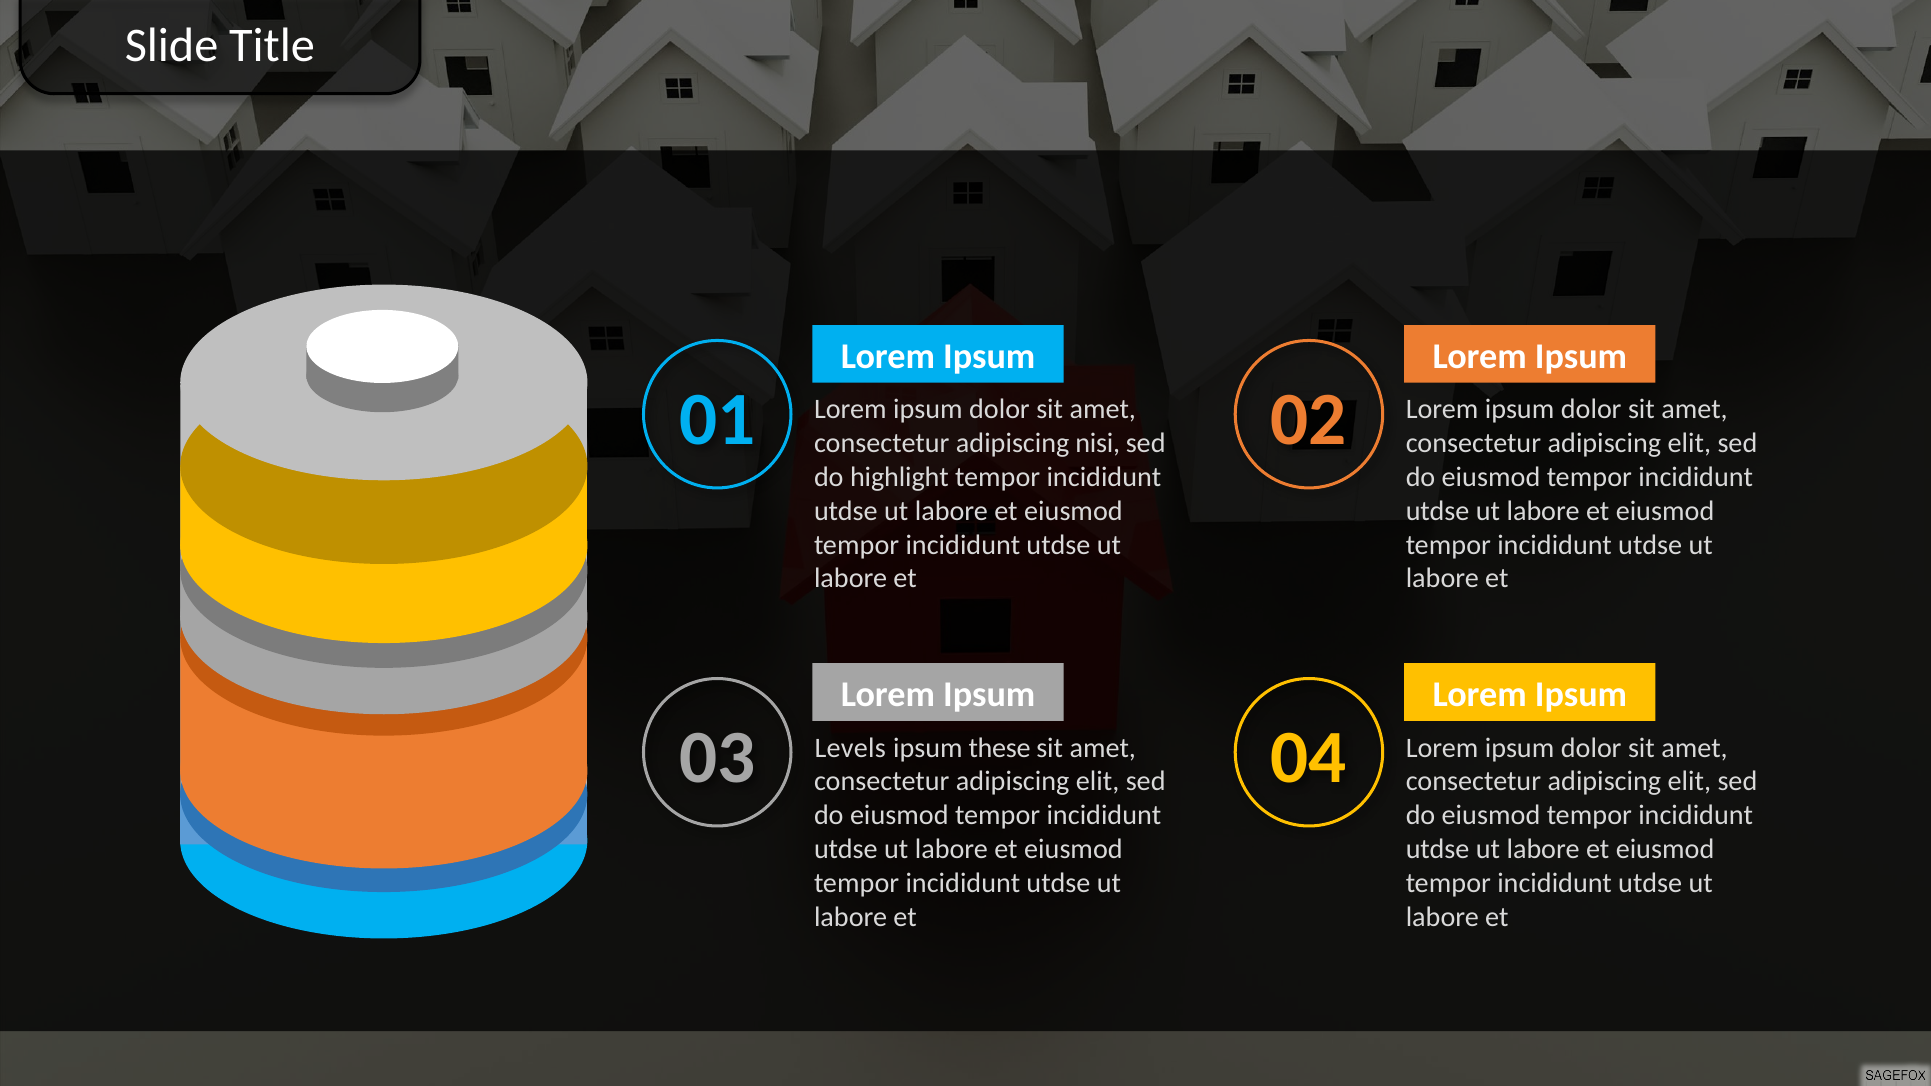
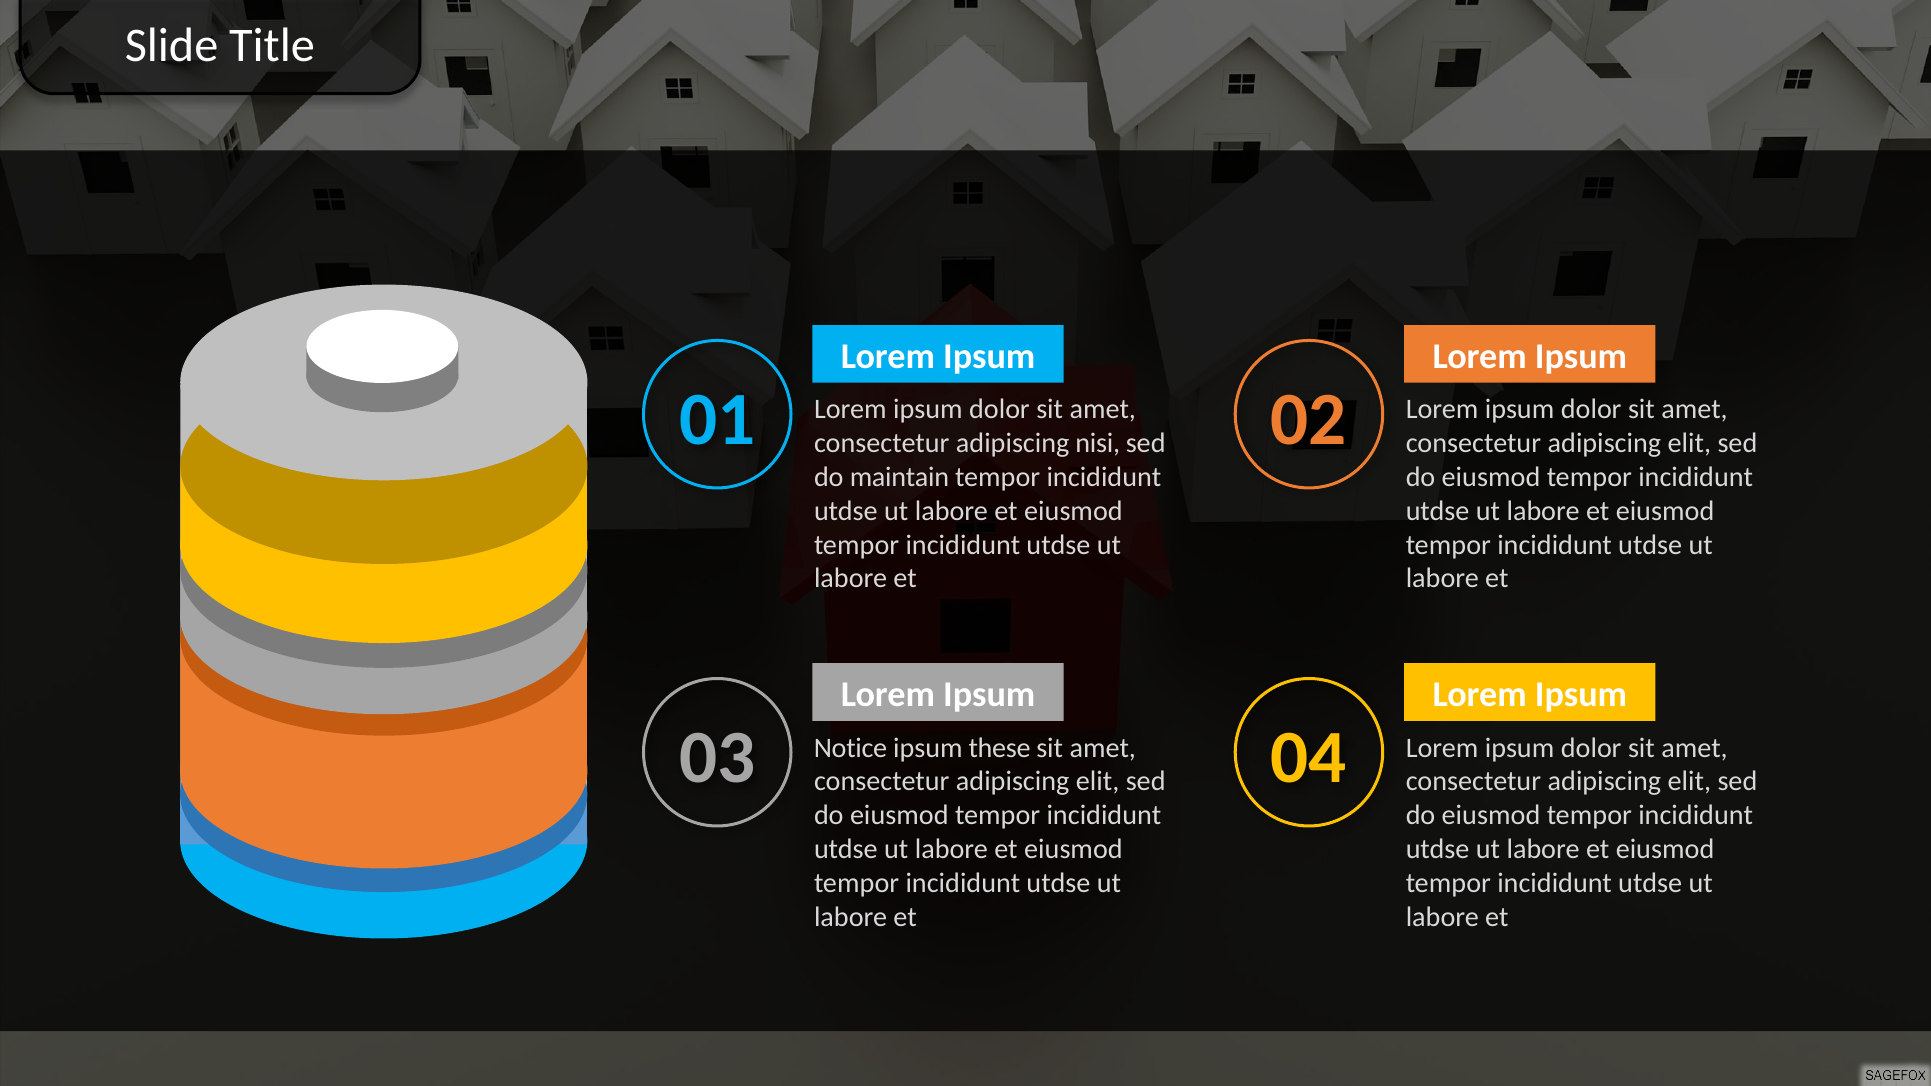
highlight: highlight -> maintain
Levels: Levels -> Notice
